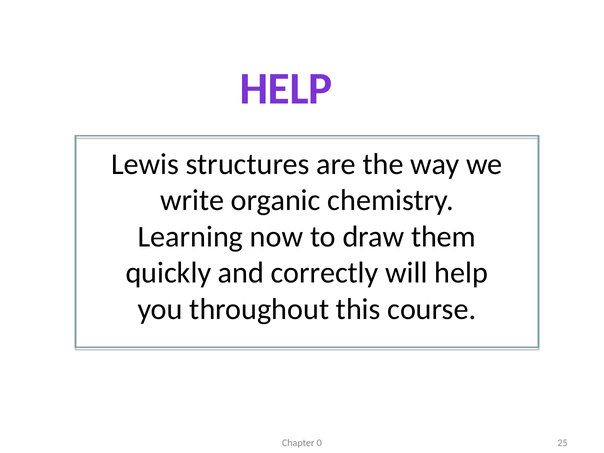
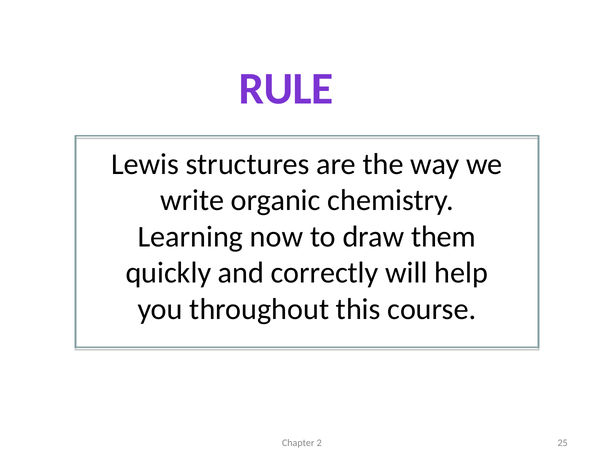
HELP at (286, 89): HELP -> RULE
0: 0 -> 2
